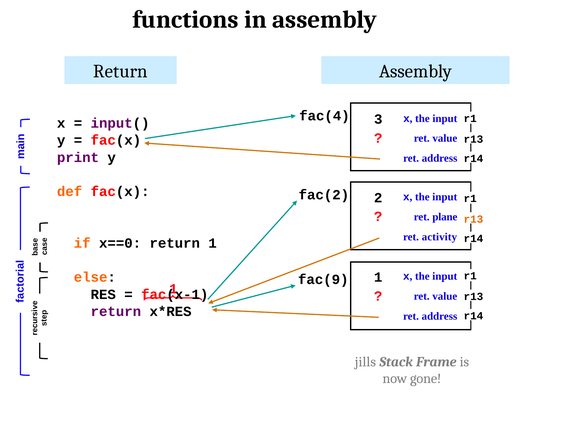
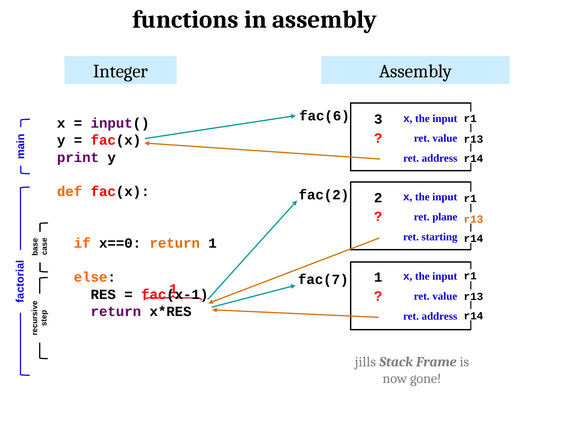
Return at (120, 71): Return -> Integer
fac(4: fac(4 -> fac(6
activity: activity -> starting
return at (175, 243) colour: black -> orange
fac(9: fac(9 -> fac(7
